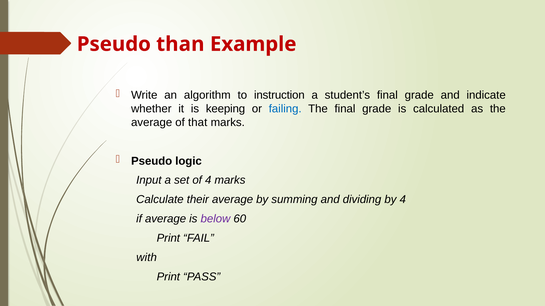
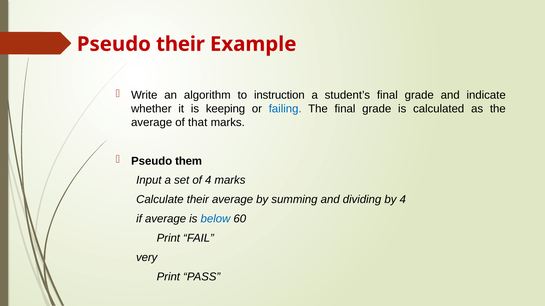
Pseudo than: than -> their
logic: logic -> them
below colour: purple -> blue
with: with -> very
